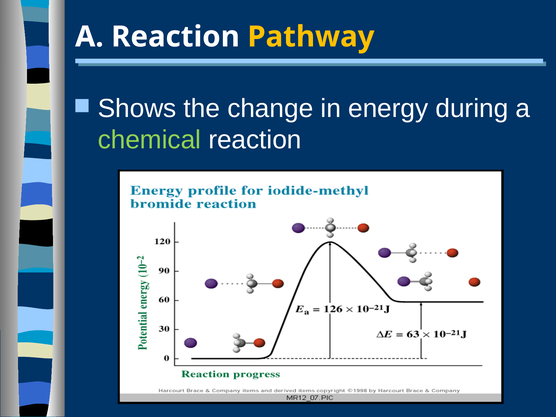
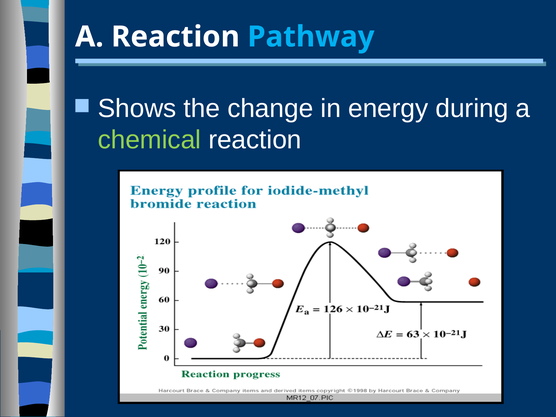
Pathway colour: yellow -> light blue
